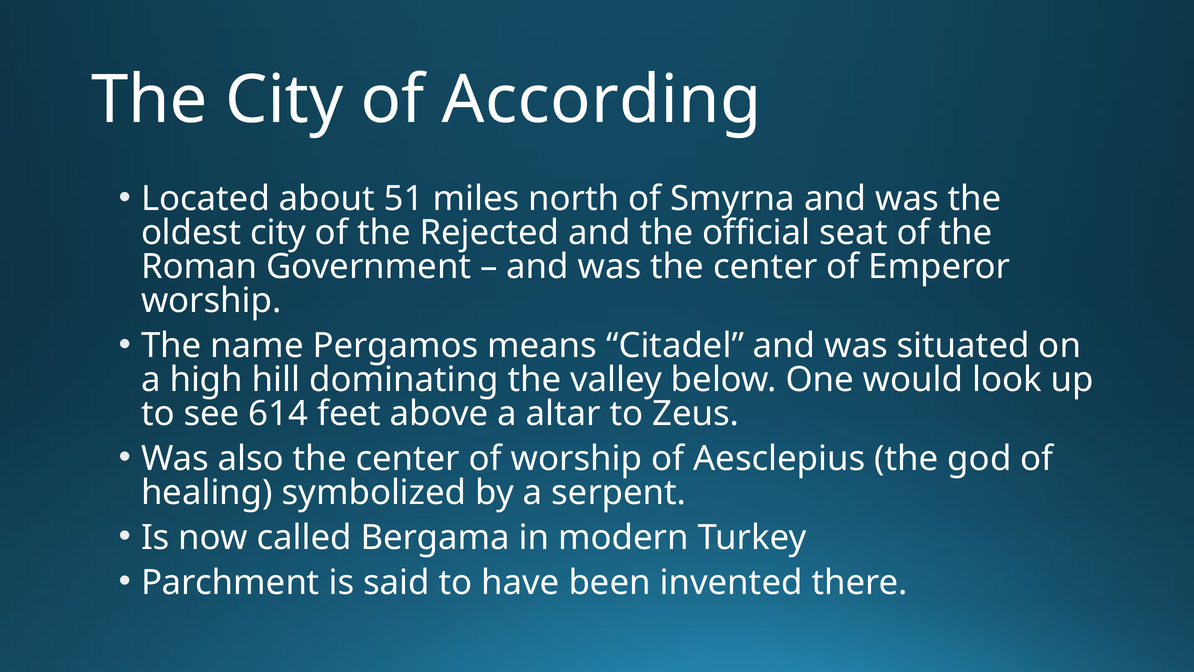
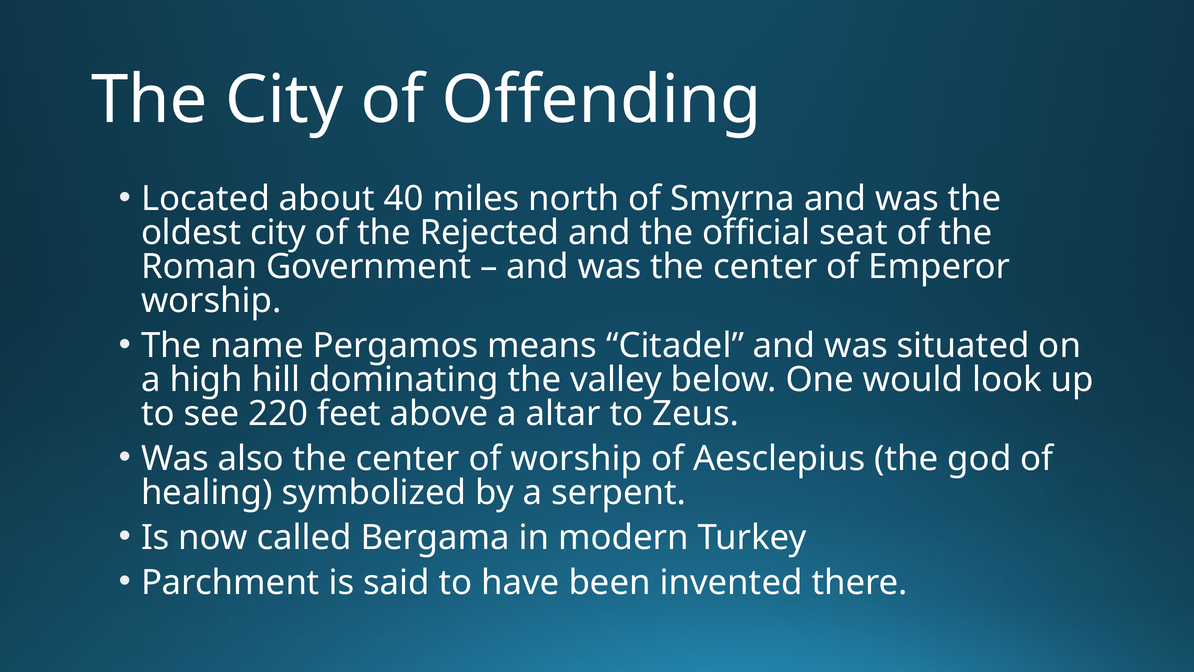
According: According -> Offending
51: 51 -> 40
614: 614 -> 220
